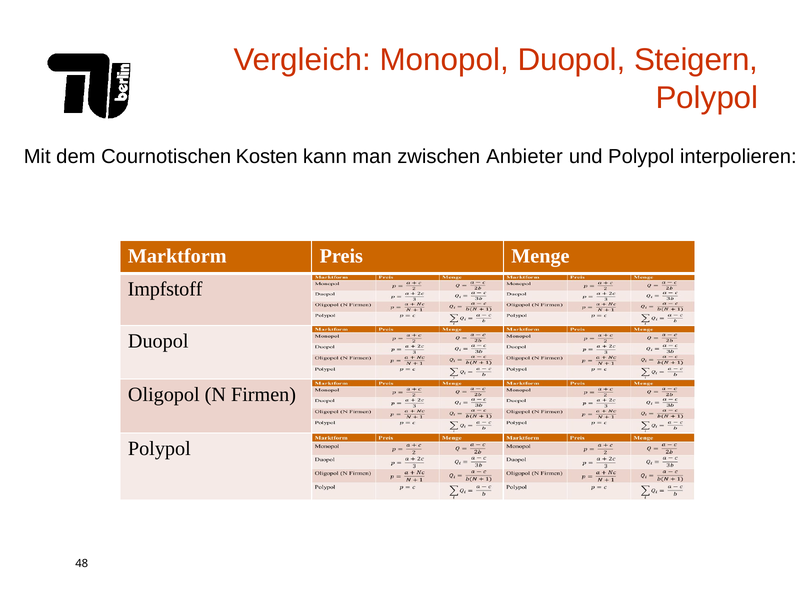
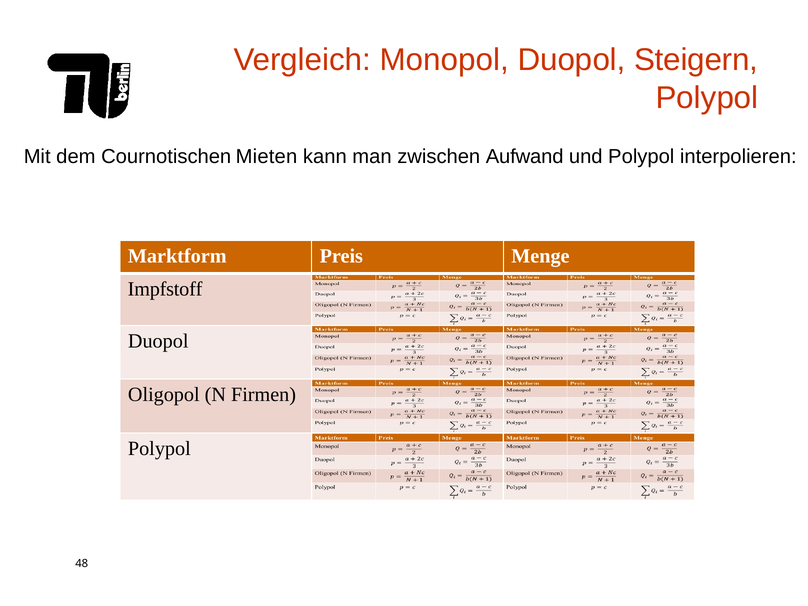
Kosten: Kosten -> Mieten
Anbieter: Anbieter -> Aufwand
